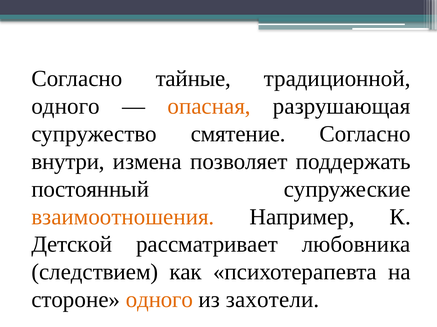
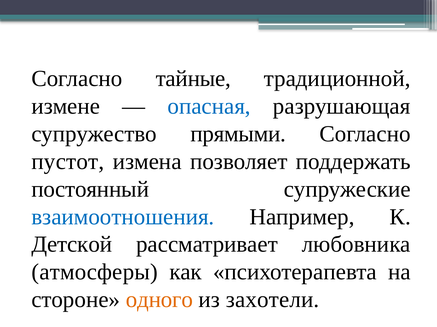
одного at (66, 107): одного -> измене
опасная colour: orange -> blue
смятение: смятение -> прямыми
внутри: внутри -> пустот
взаимоотношения colour: orange -> blue
следствием: следствием -> атмосферы
